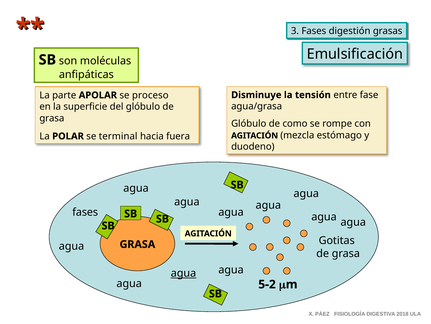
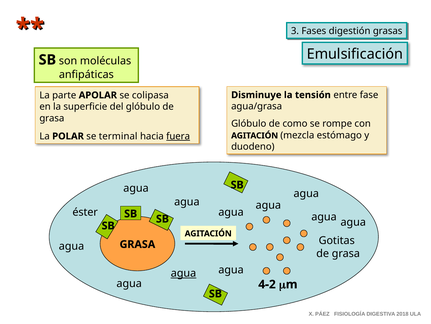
proceso: proceso -> colipasa
fuera underline: none -> present
fases at (85, 212): fases -> éster
5-2: 5-2 -> 4-2
